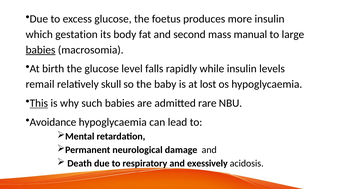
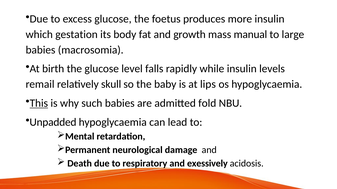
second: second -> growth
babies at (41, 50) underline: present -> none
lost: lost -> lips
rare: rare -> fold
Avoidance: Avoidance -> Unpadded
